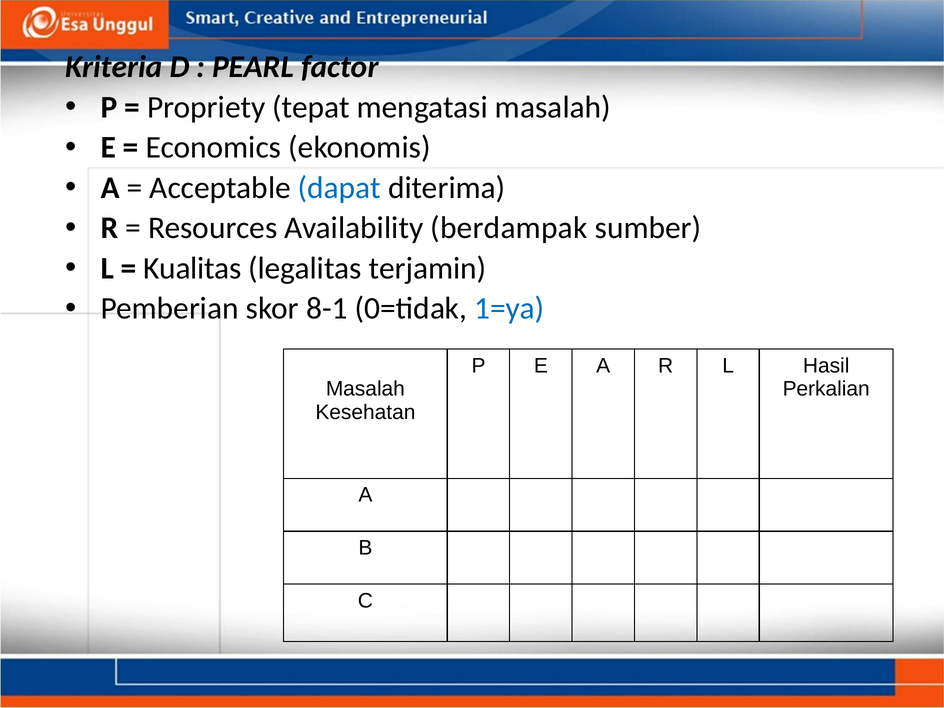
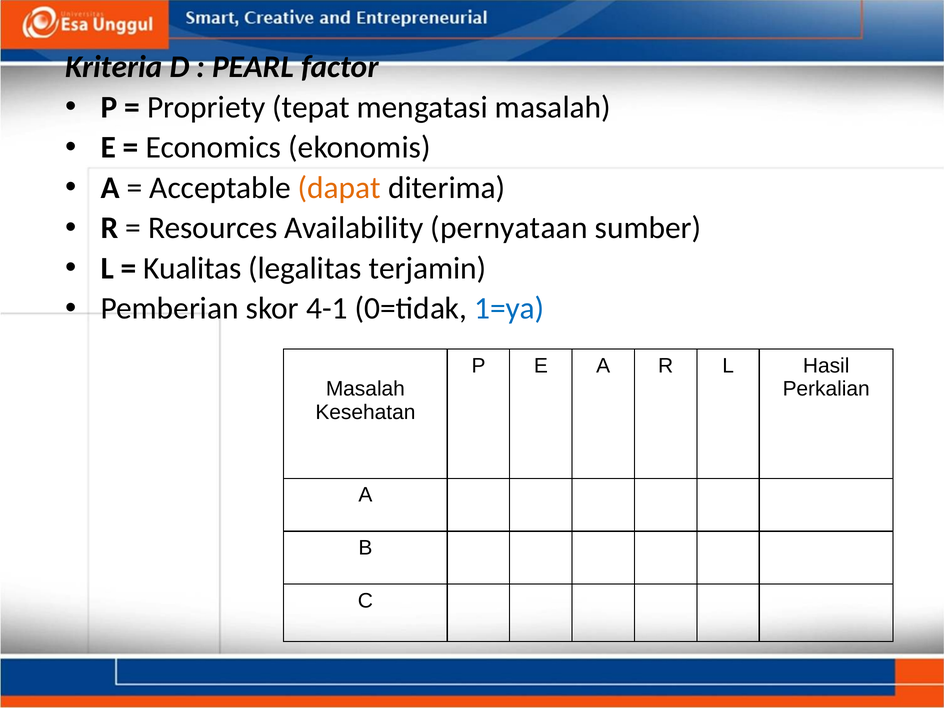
dapat colour: blue -> orange
berdampak: berdampak -> pernyataan
8-1: 8-1 -> 4-1
